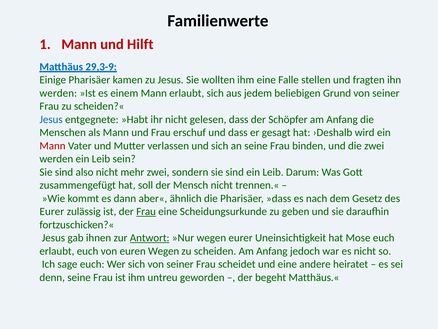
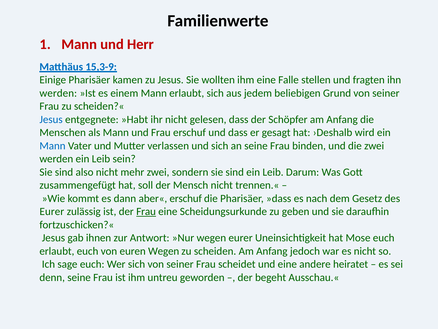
Hilft: Hilft -> Herr
29,3-9: 29,3-9 -> 15,3-9
Mann at (53, 146) colour: red -> blue
aber« ähnlich: ähnlich -> erschuf
Antwort underline: present -> none
Matthäus.«: Matthäus.« -> Ausschau.«
